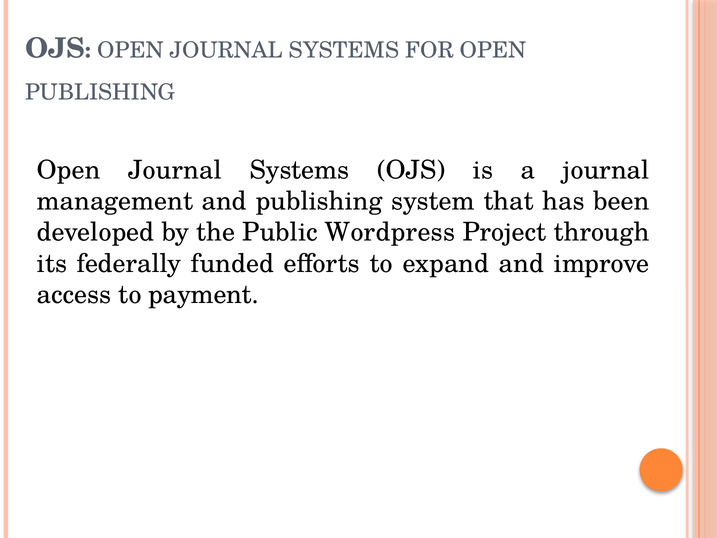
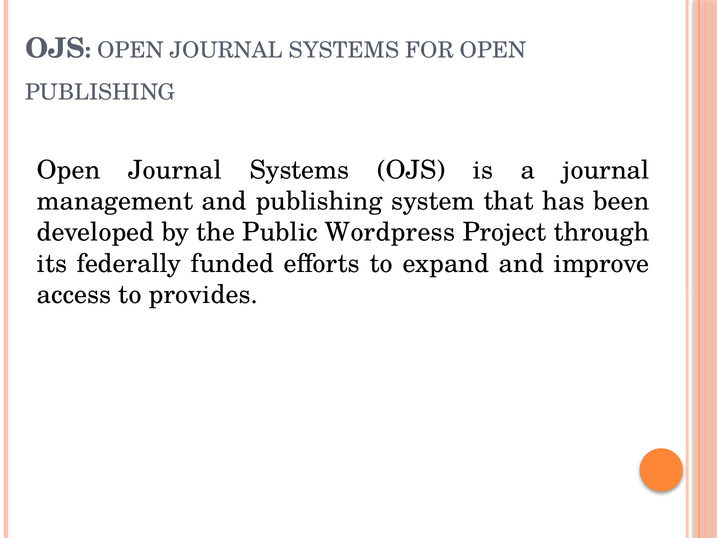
payment: payment -> provides
